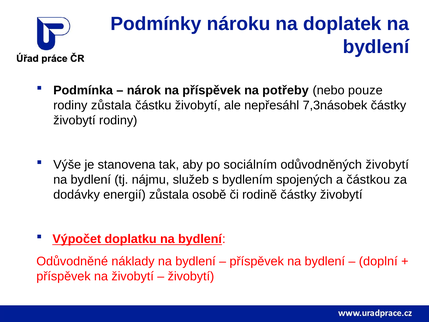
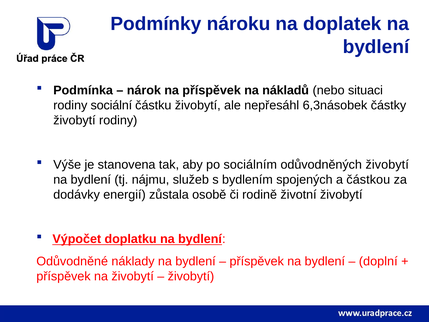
potřeby: potřeby -> nákladů
pouze: pouze -> situaci
rodiny zůstala: zůstala -> sociální
7,3násobek: 7,3násobek -> 6,3násobek
rodině částky: částky -> životní
